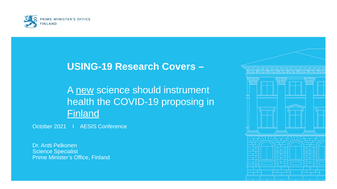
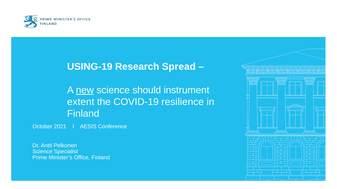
Covers: Covers -> Spread
health: health -> extent
proposing: proposing -> resilience
Finland at (83, 114) underline: present -> none
